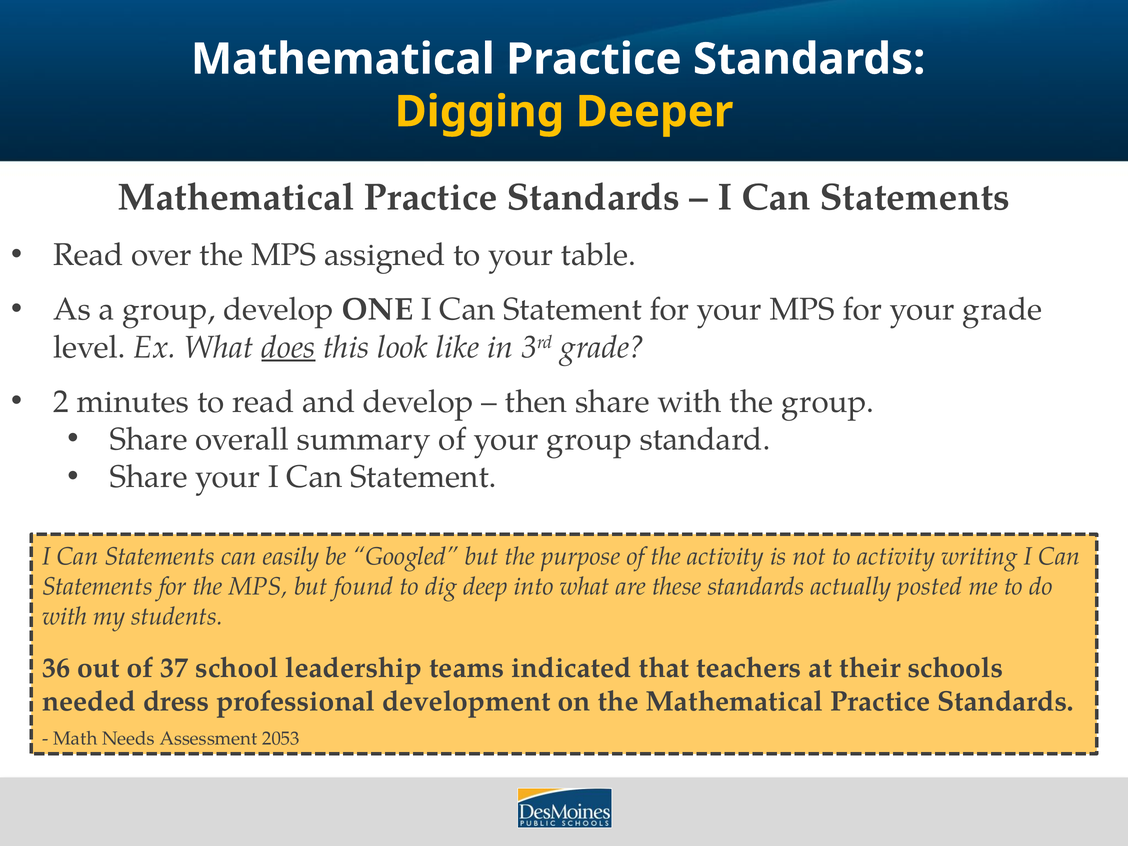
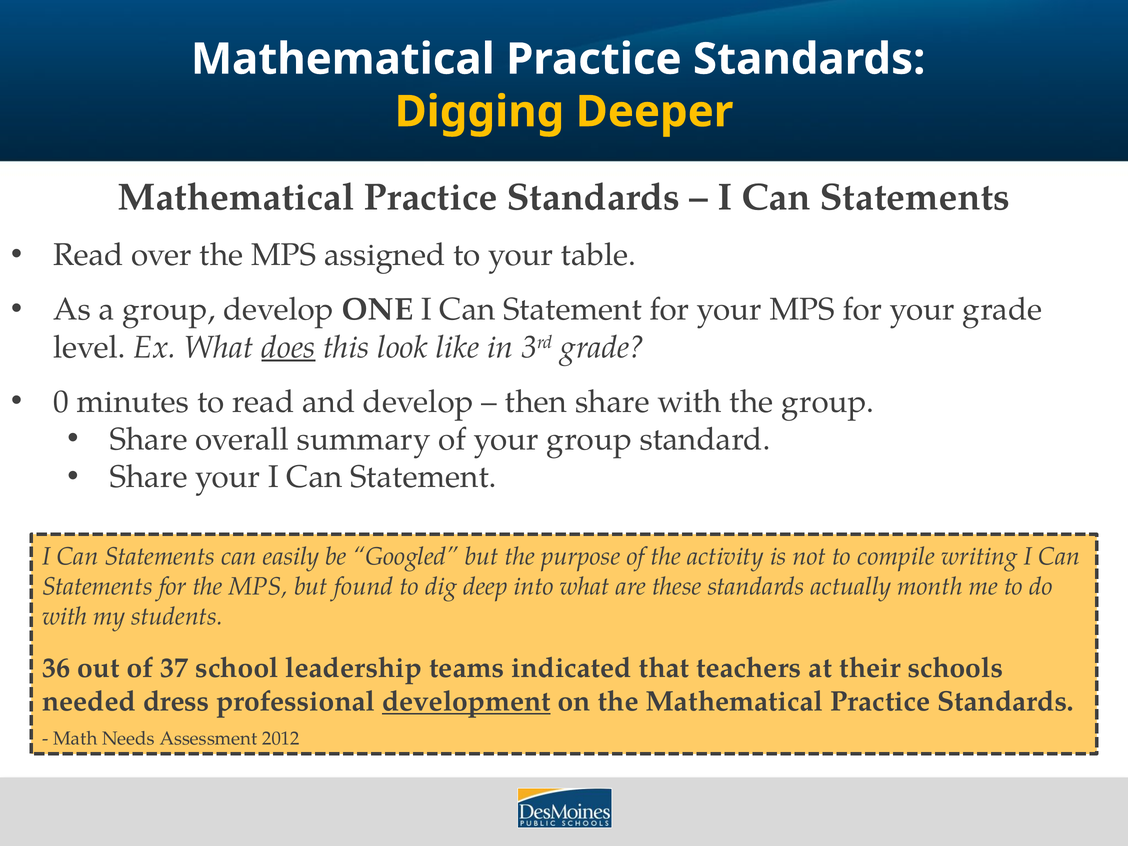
2: 2 -> 0
to activity: activity -> compile
posted: posted -> month
development underline: none -> present
2053: 2053 -> 2012
